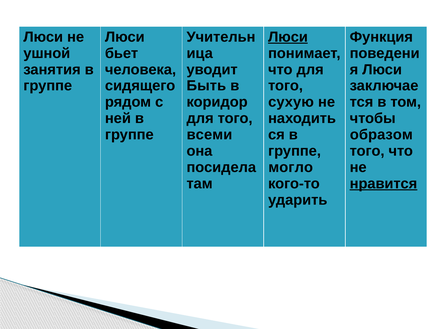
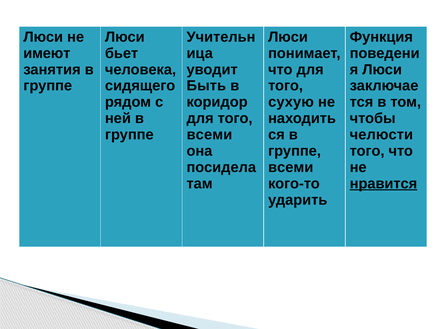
Люси at (288, 37) underline: present -> none
ушной: ушной -> имеют
образом: образом -> челюсти
могло at (291, 167): могло -> всеми
